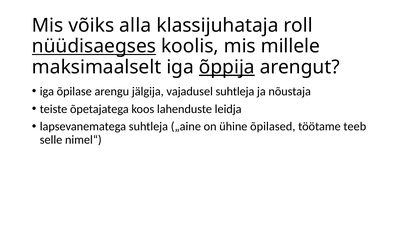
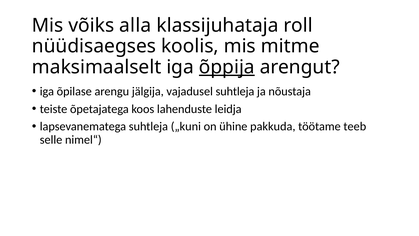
nüüdisaegses underline: present -> none
millele: millele -> mitme
„aine: „aine -> „kuni
õpilased: õpilased -> pakkuda
